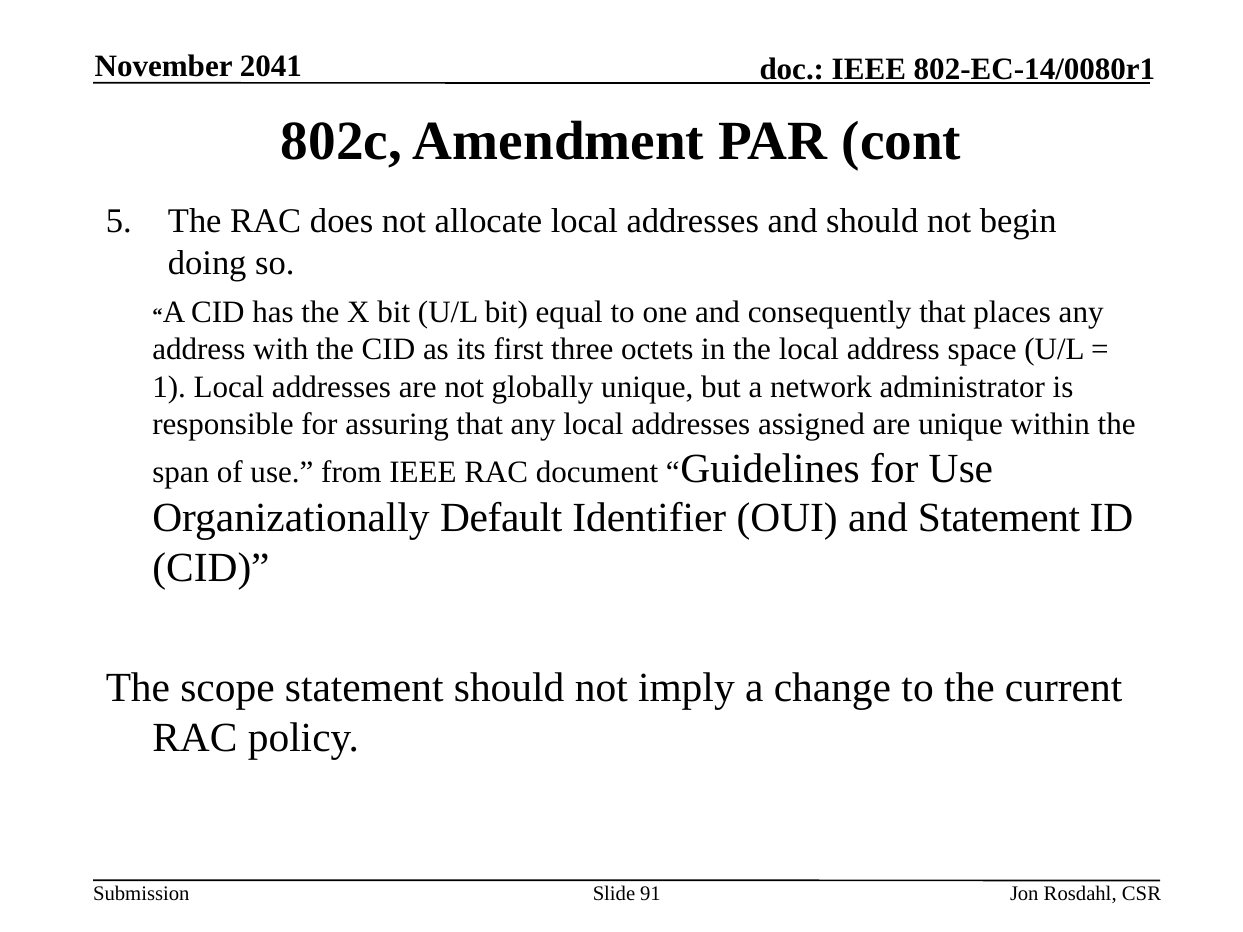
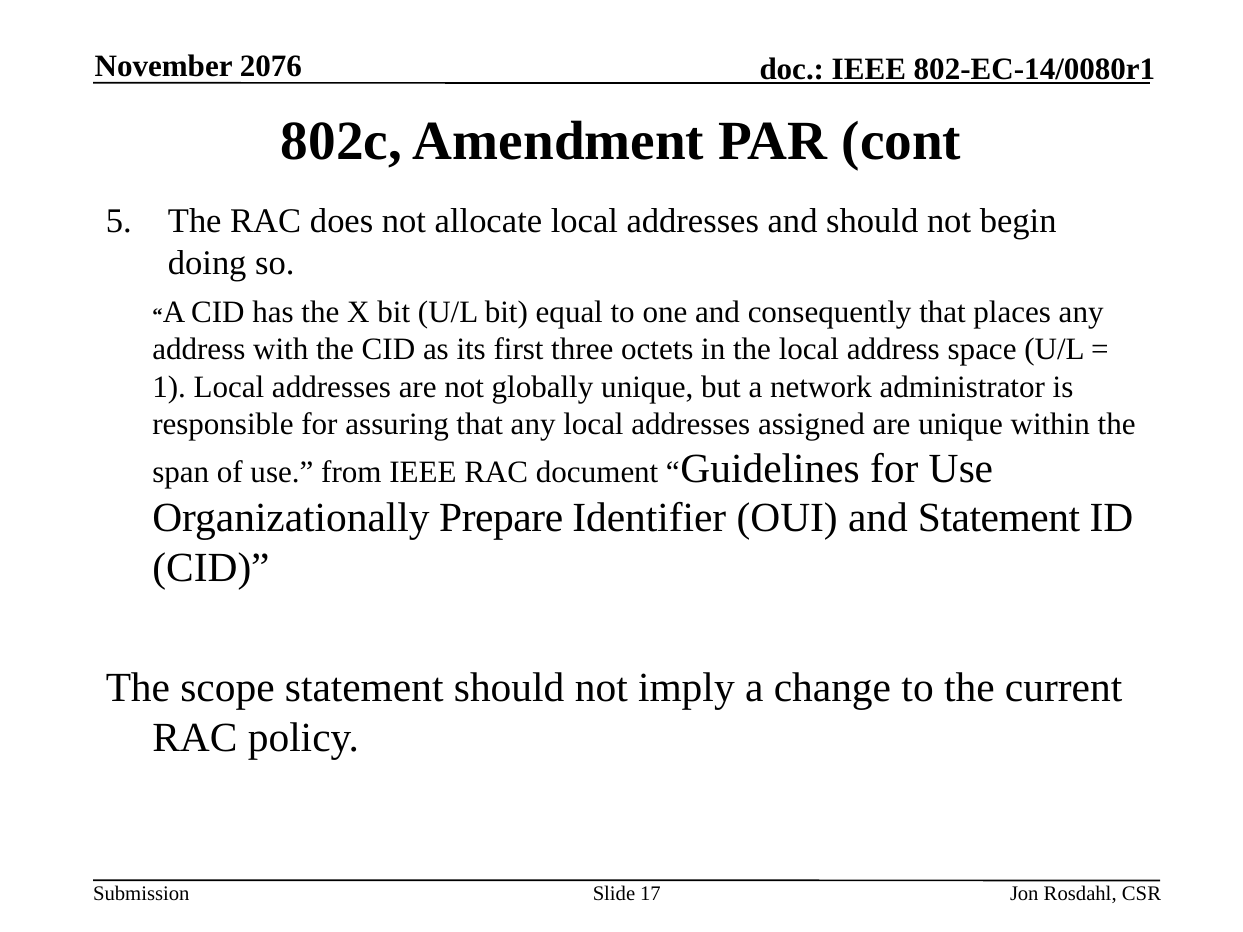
2041: 2041 -> 2076
Default: Default -> Prepare
91: 91 -> 17
